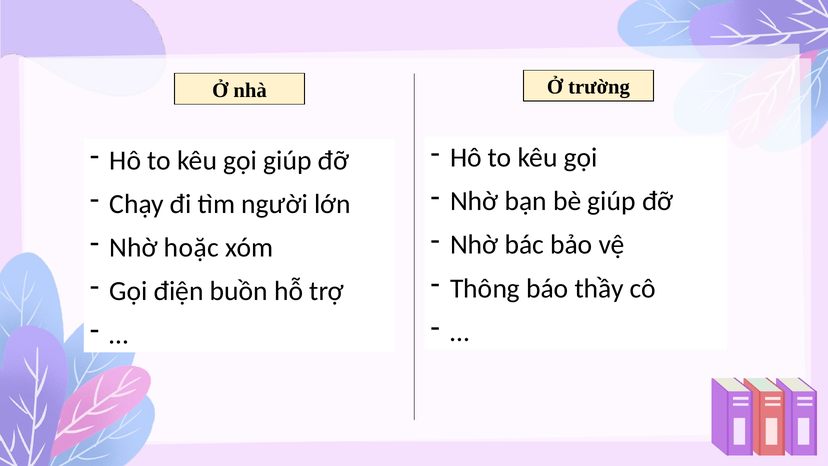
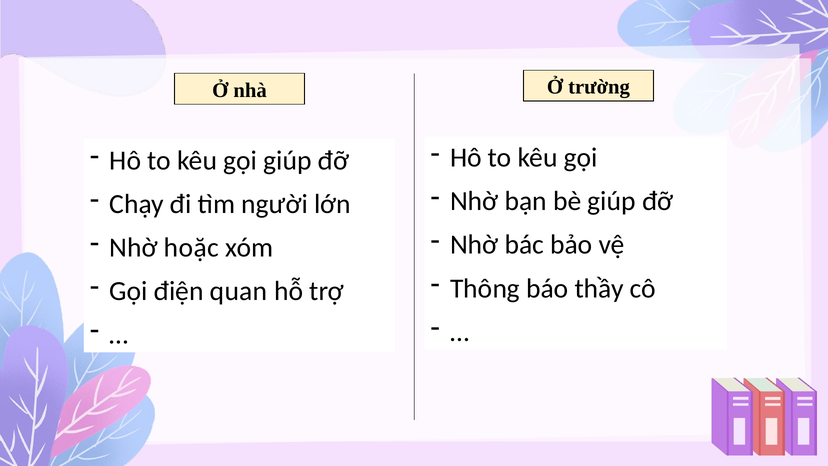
buồn: buồn -> quan
